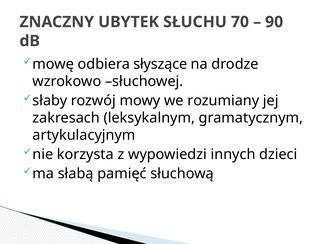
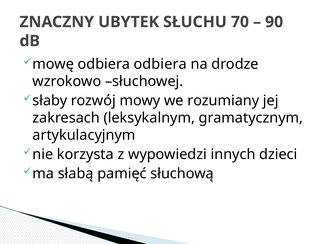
odbiera słyszące: słyszące -> odbiera
